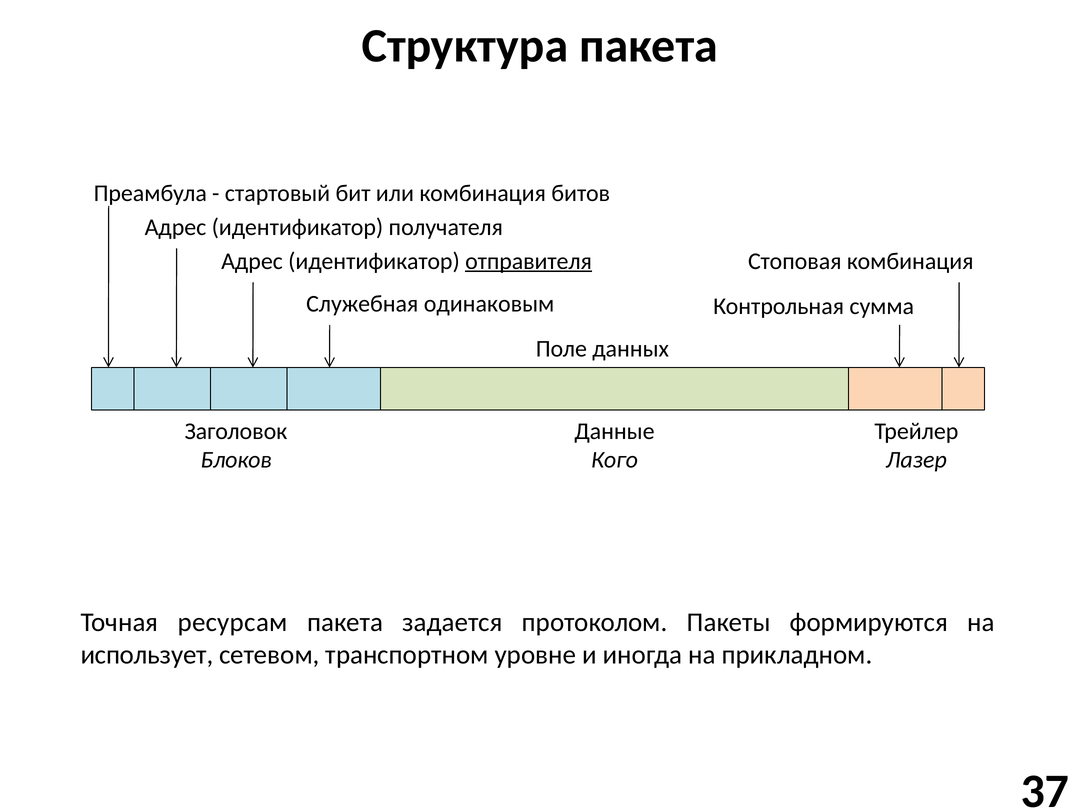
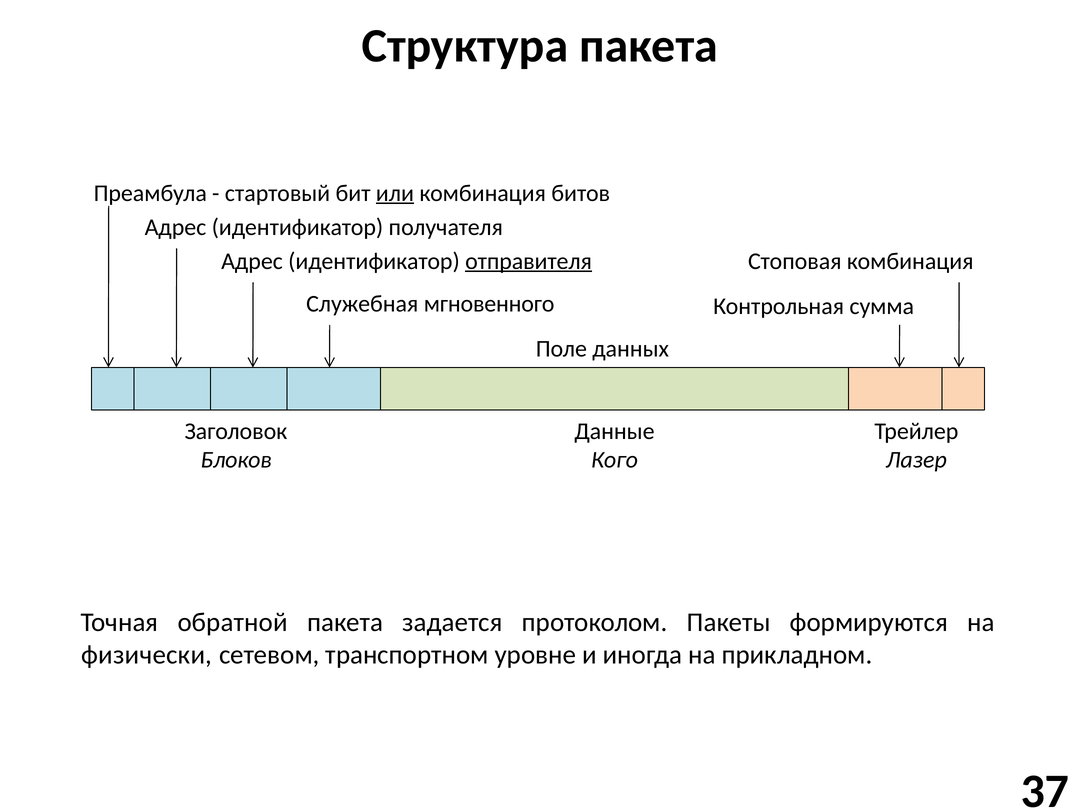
или underline: none -> present
одинаковым: одинаковым -> мгновенного
ресурсам: ресурсам -> обратной
использует: использует -> физически
